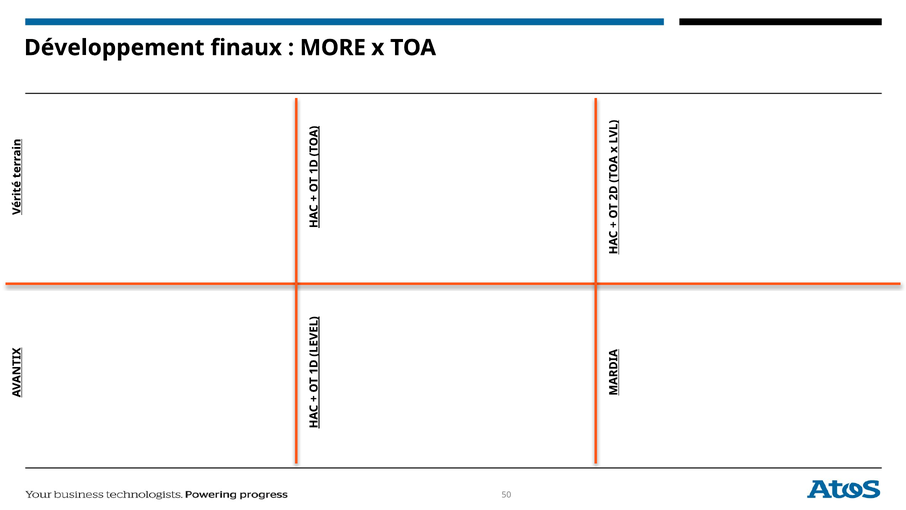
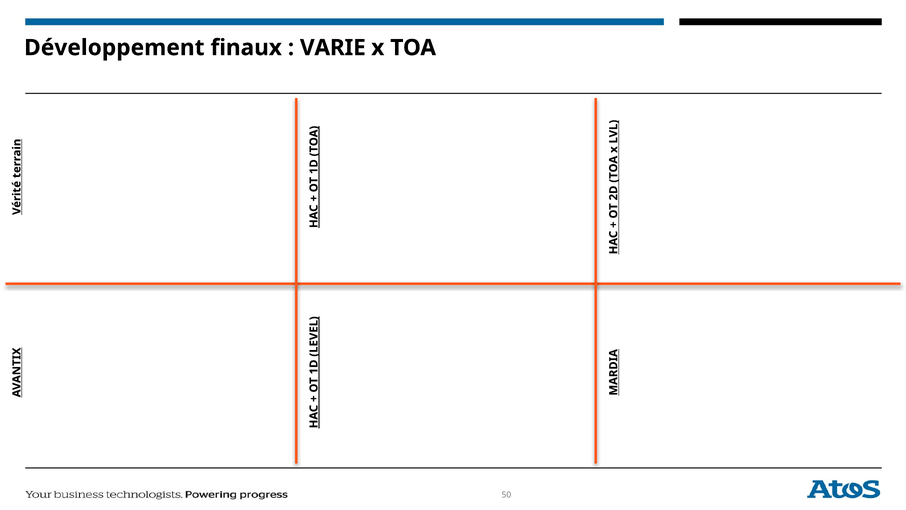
MORE: MORE -> VARIE
